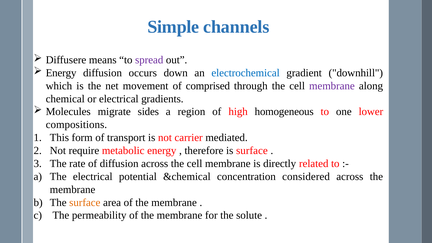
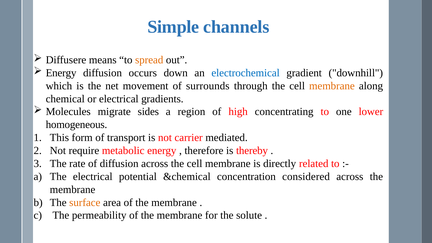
spread colour: purple -> orange
comprised: comprised -> surrounds
membrane at (332, 86) colour: purple -> orange
homogeneous: homogeneous -> concentrating
compositions: compositions -> homogeneous
is surface: surface -> thereby
